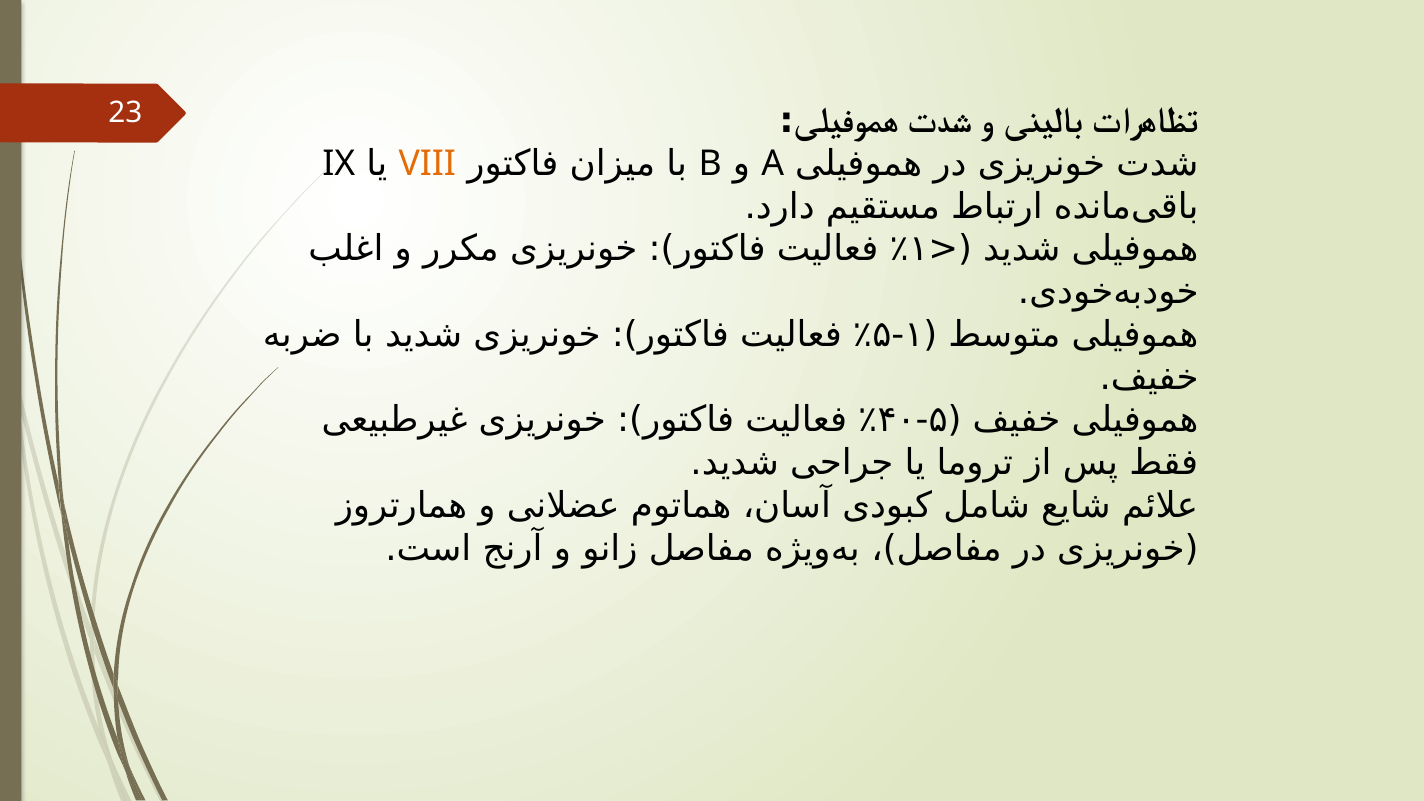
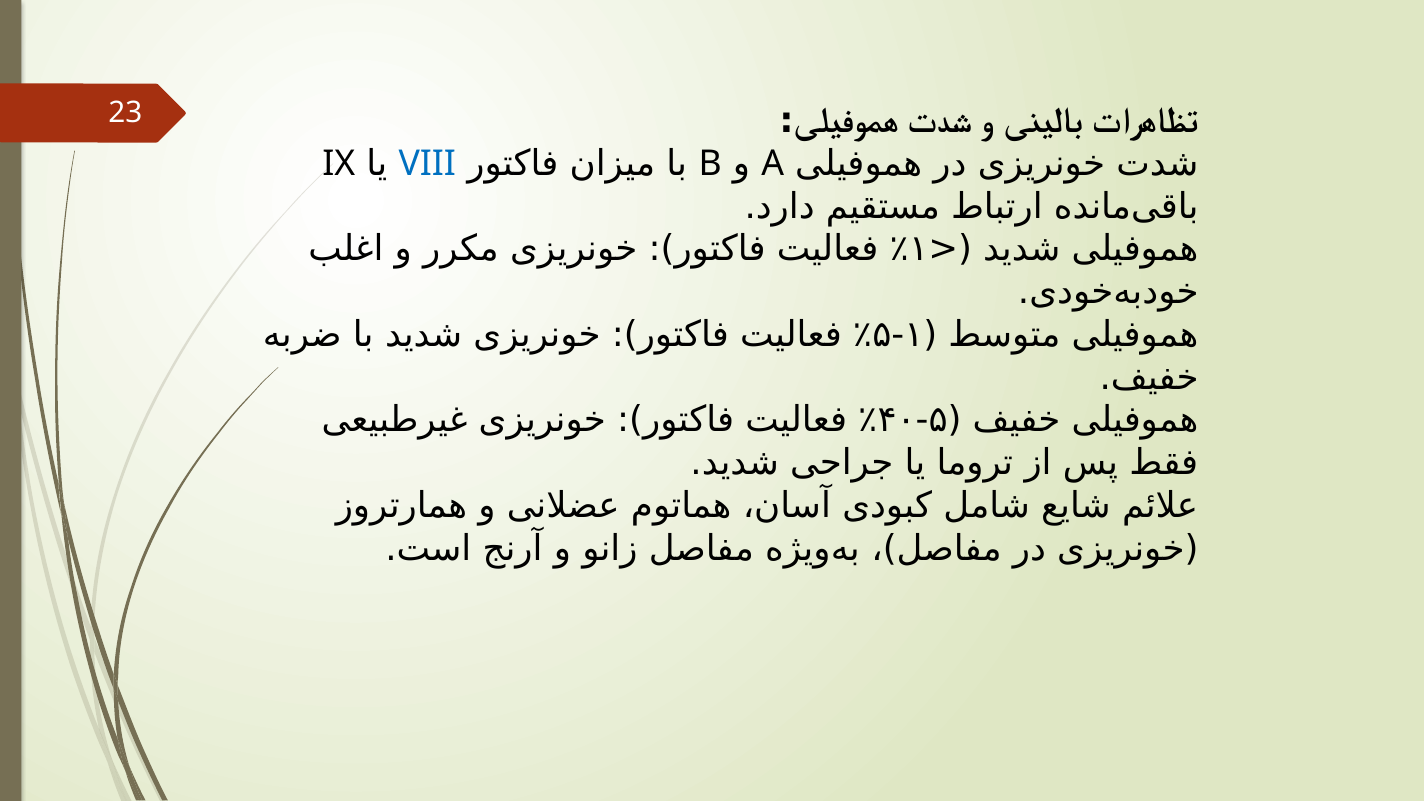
VIII colour: orange -> blue
